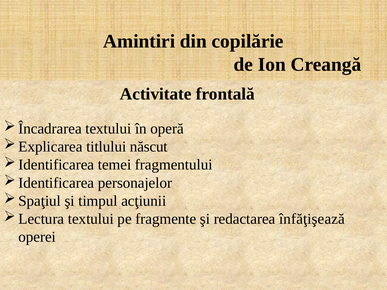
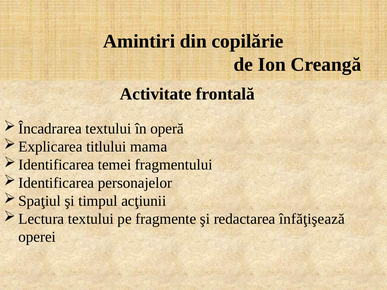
născut: născut -> mama
